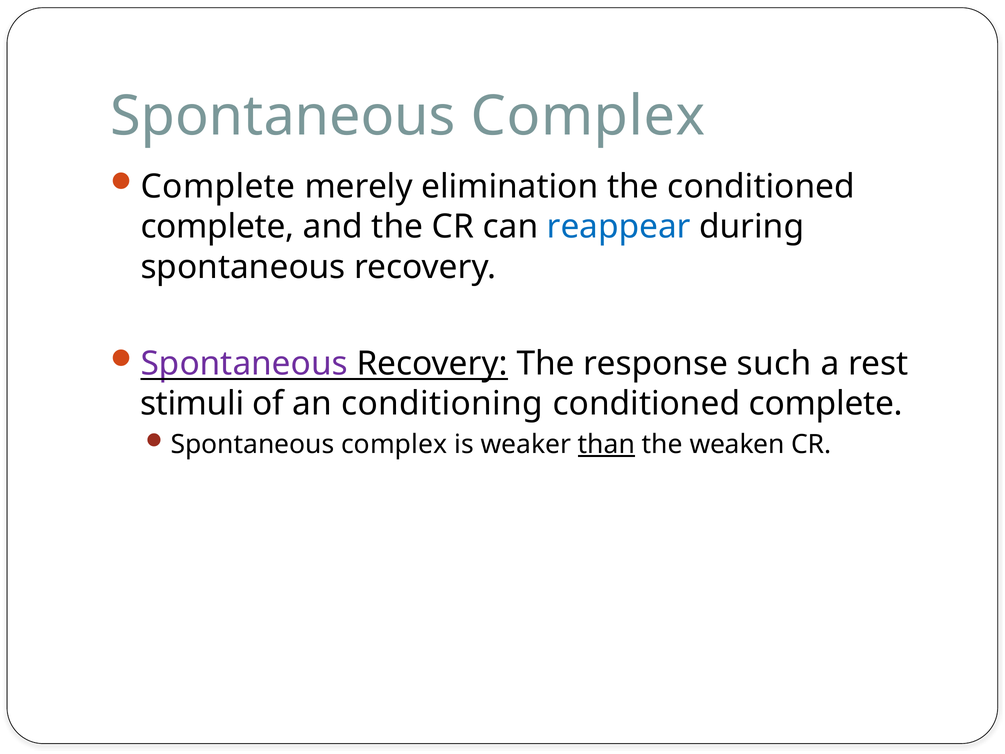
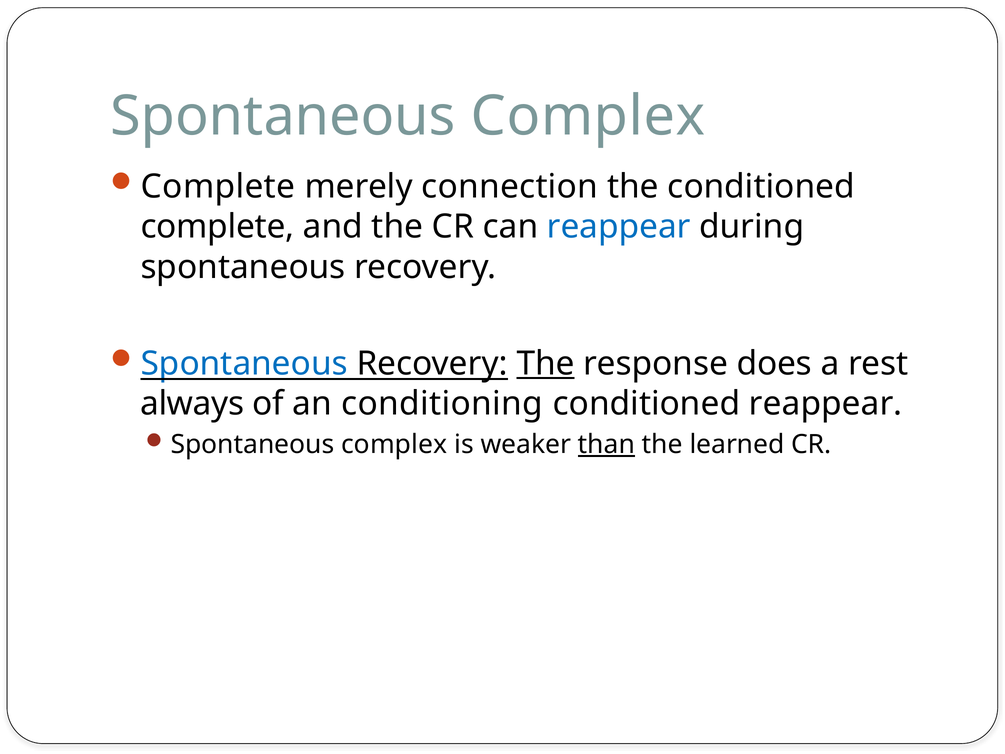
elimination: elimination -> connection
Spontaneous at (244, 364) colour: purple -> blue
The at (546, 364) underline: none -> present
such: such -> does
stimuli: stimuli -> always
complete at (826, 404): complete -> reappear
weaken: weaken -> learned
